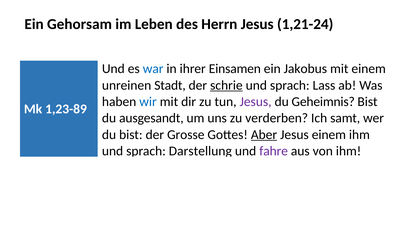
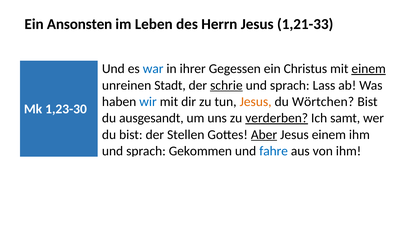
Gehorsam: Gehorsam -> Ansonsten
1,21-24: 1,21-24 -> 1,21-33
Einsamen: Einsamen -> Gegessen
Jakobus: Jakobus -> Christus
einem at (369, 69) underline: none -> present
Jesus at (256, 102) colour: purple -> orange
Geheimnis: Geheimnis -> Wörtchen
1,23-89: 1,23-89 -> 1,23-30
verderben underline: none -> present
Grosse: Grosse -> Stellen
Darstellung: Darstellung -> Gekommen
fahre colour: purple -> blue
